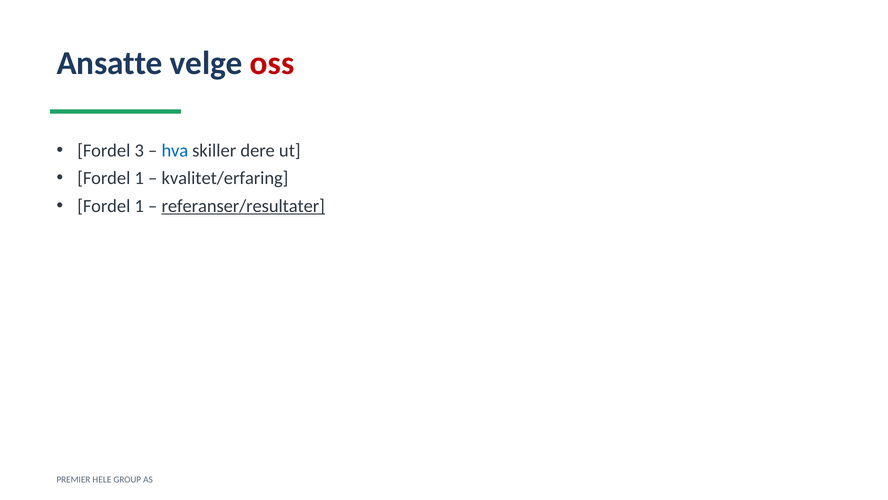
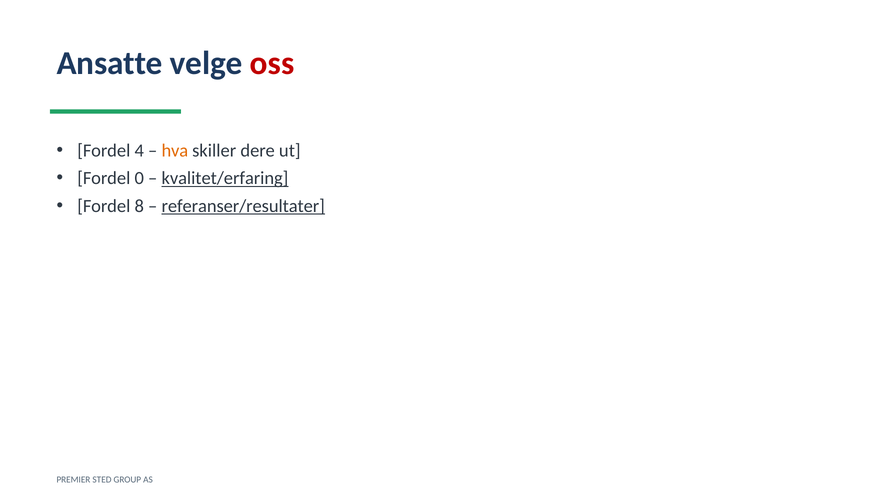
3: 3 -> 4
hva colour: blue -> orange
1 at (139, 178): 1 -> 0
kvalitet/erfaring underline: none -> present
1 at (139, 206): 1 -> 8
HELE: HELE -> STED
